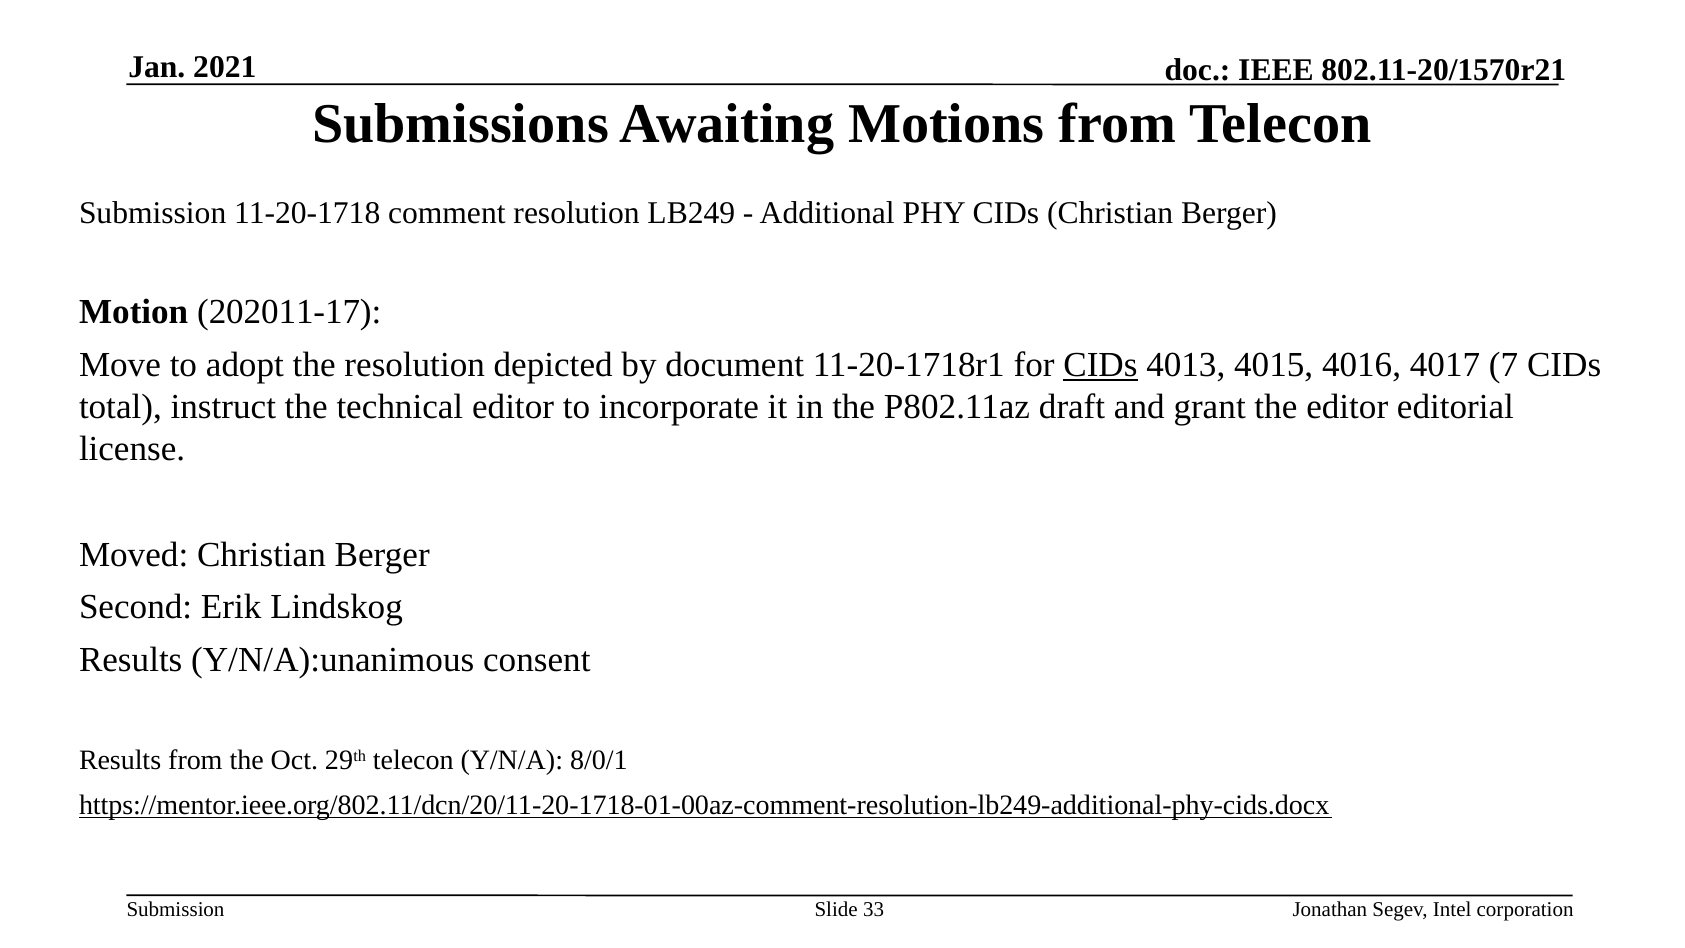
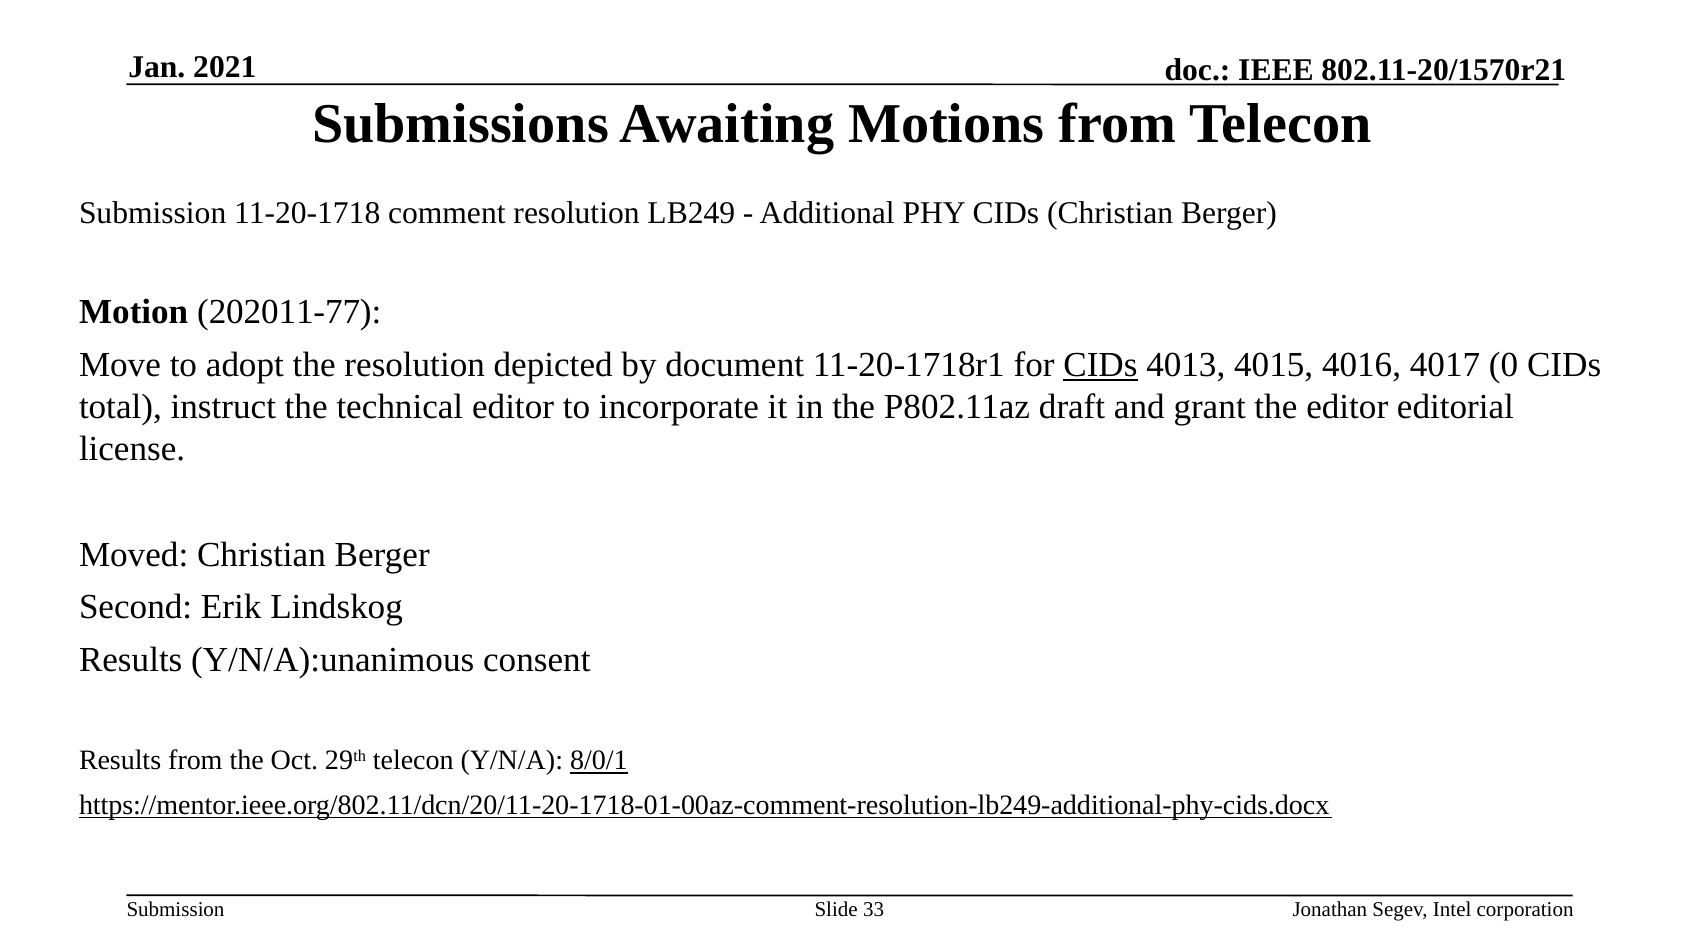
202011-17: 202011-17 -> 202011-77
7: 7 -> 0
8/0/1 underline: none -> present
